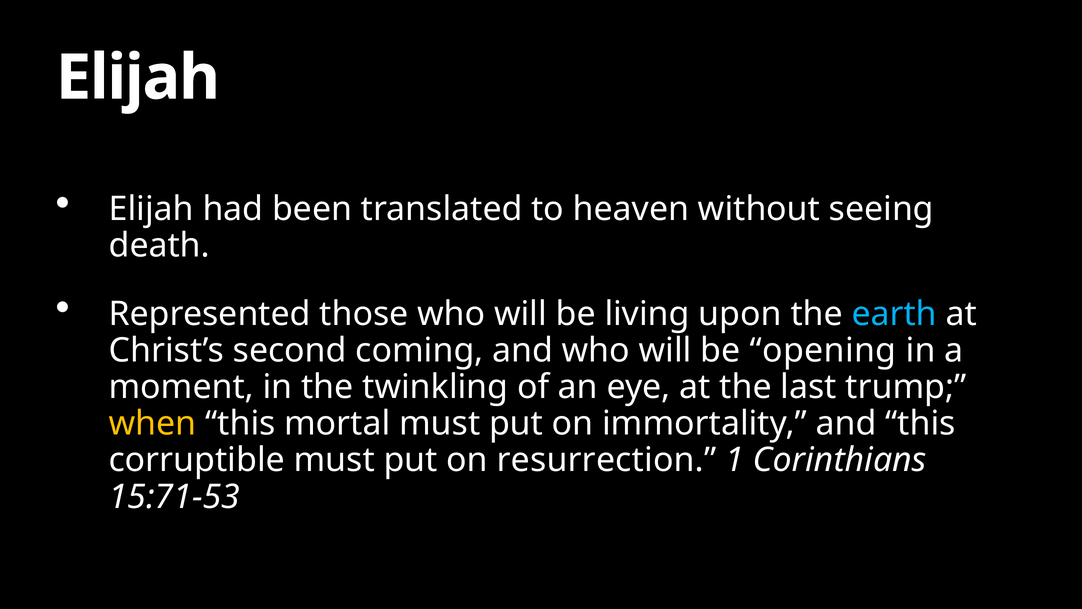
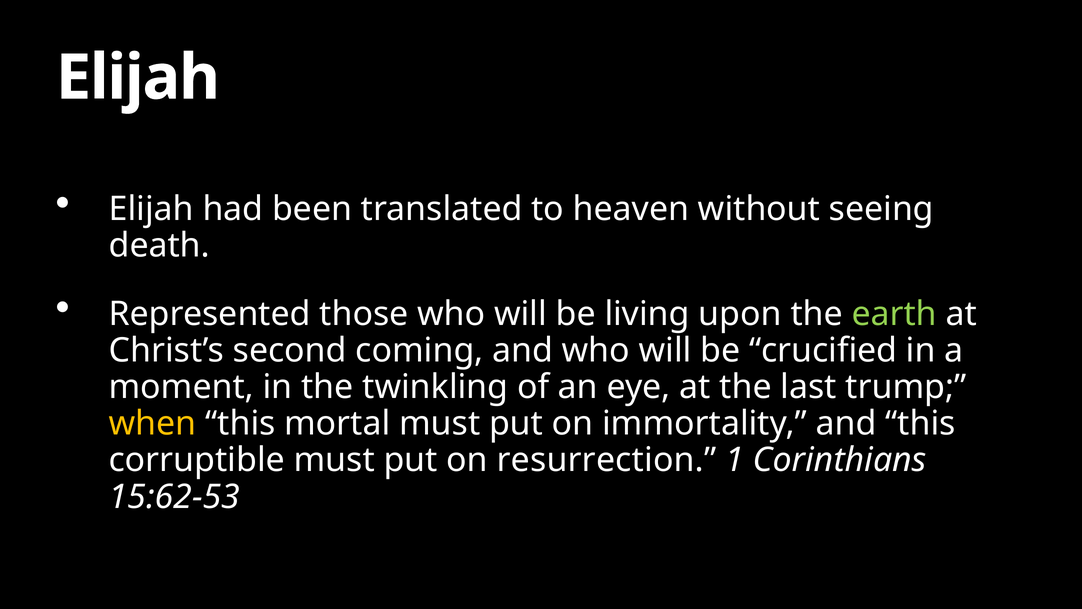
earth colour: light blue -> light green
opening: opening -> crucified
15:71-53: 15:71-53 -> 15:62-53
